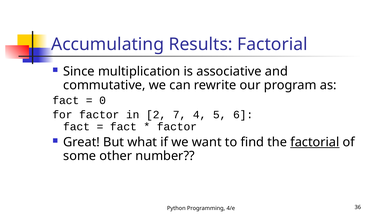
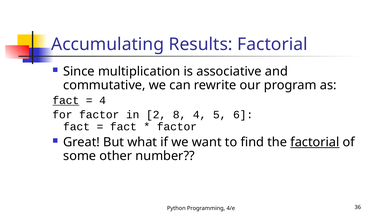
fact at (66, 101) underline: none -> present
0 at (103, 101): 0 -> 4
7: 7 -> 8
